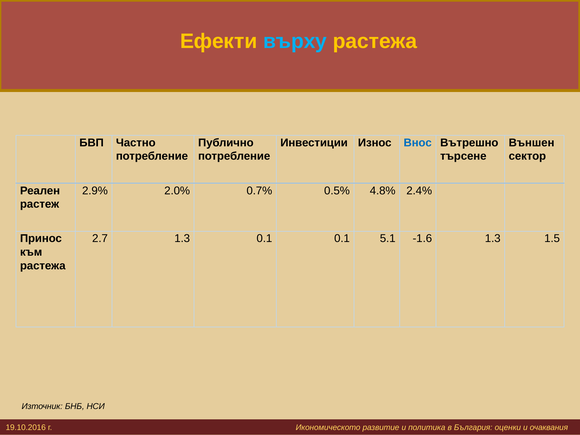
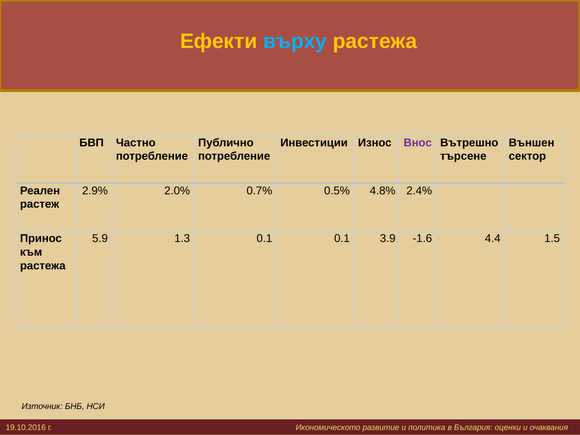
Внос colour: blue -> purple
2.7: 2.7 -> 5.9
5.1: 5.1 -> 3.9
-1.6 1.3: 1.3 -> 4.4
